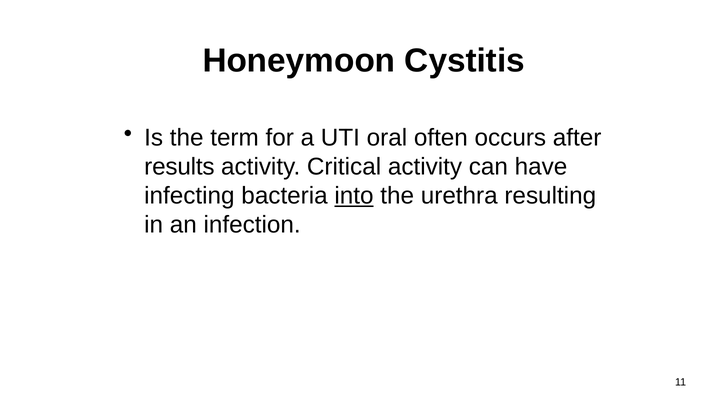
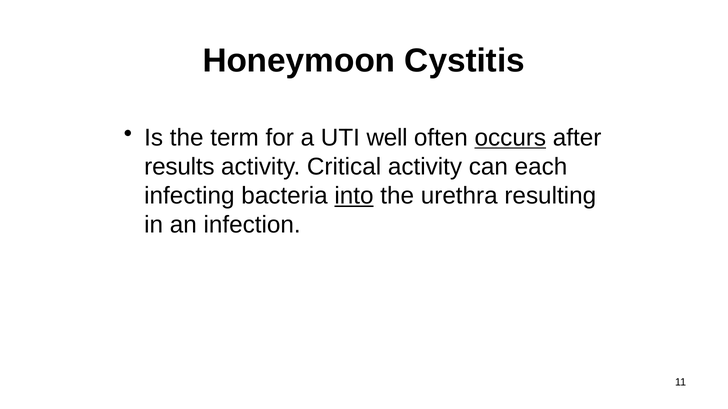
oral: oral -> well
occurs underline: none -> present
have: have -> each
